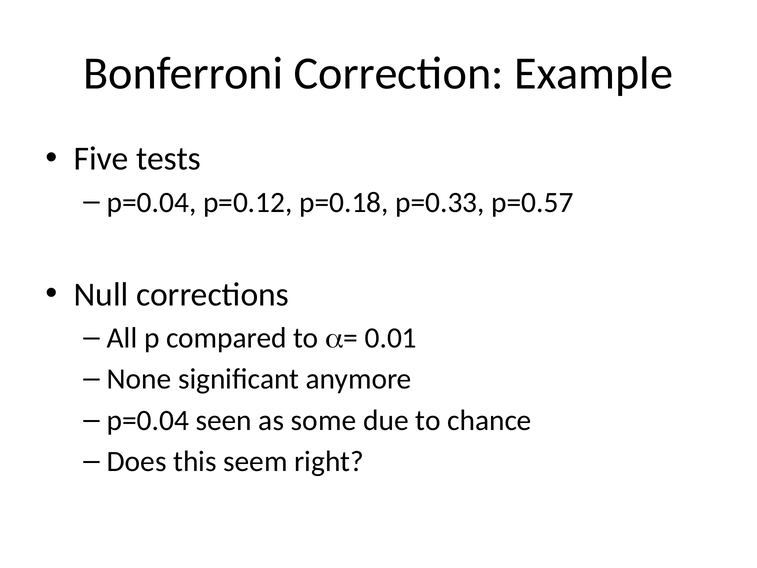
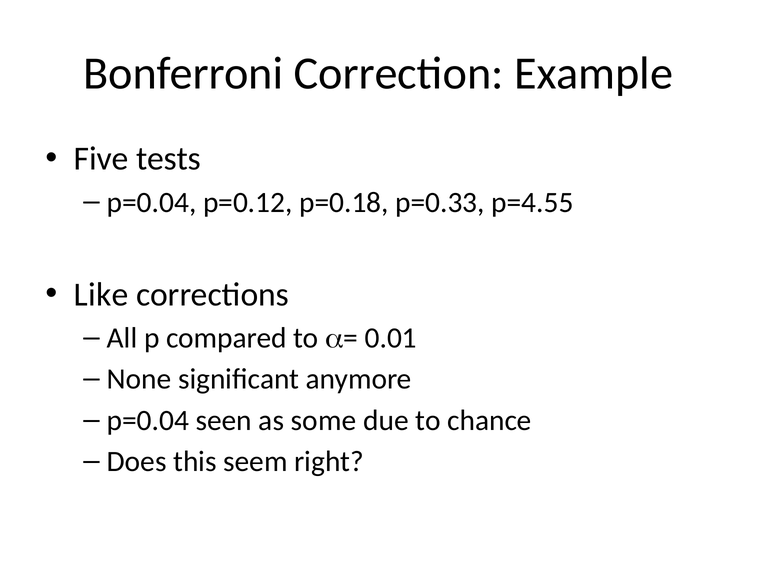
p=0.57: p=0.57 -> p=4.55
Null: Null -> Like
